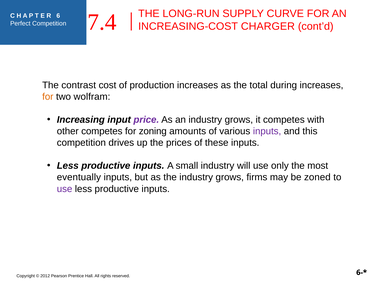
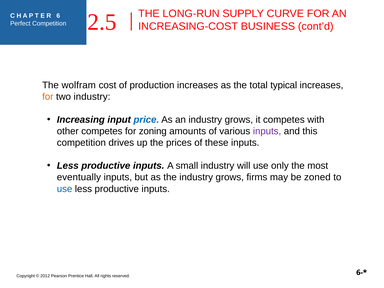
7.4: 7.4 -> 2.5
CHARGER: CHARGER -> BUSINESS
contrast: contrast -> wolfram
during: during -> typical
two wolfram: wolfram -> industry
price colour: purple -> blue
use at (65, 189) colour: purple -> blue
